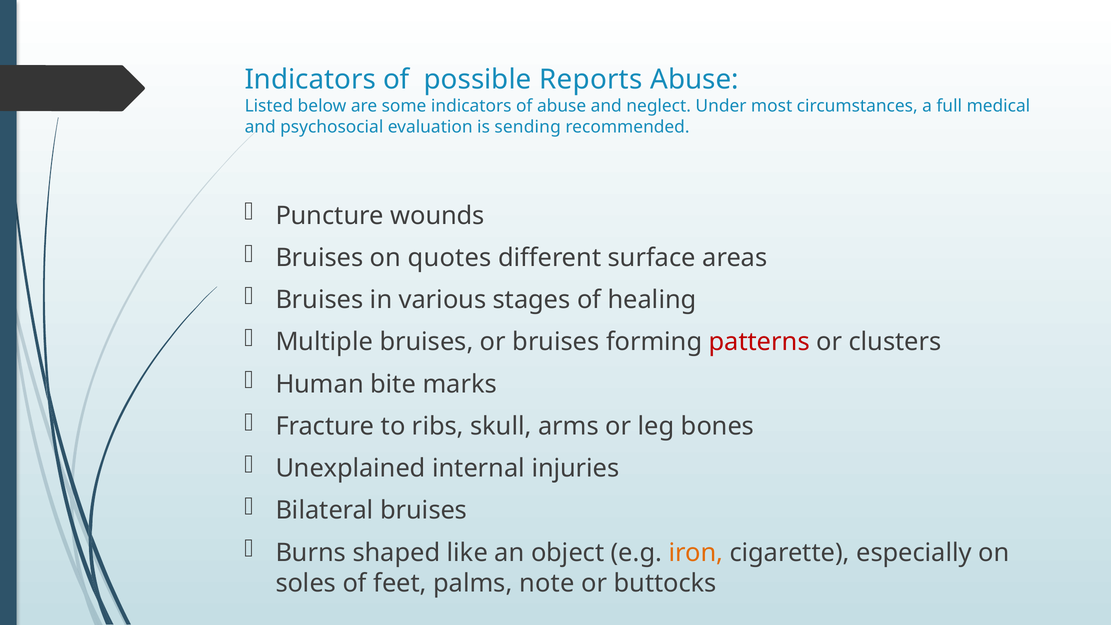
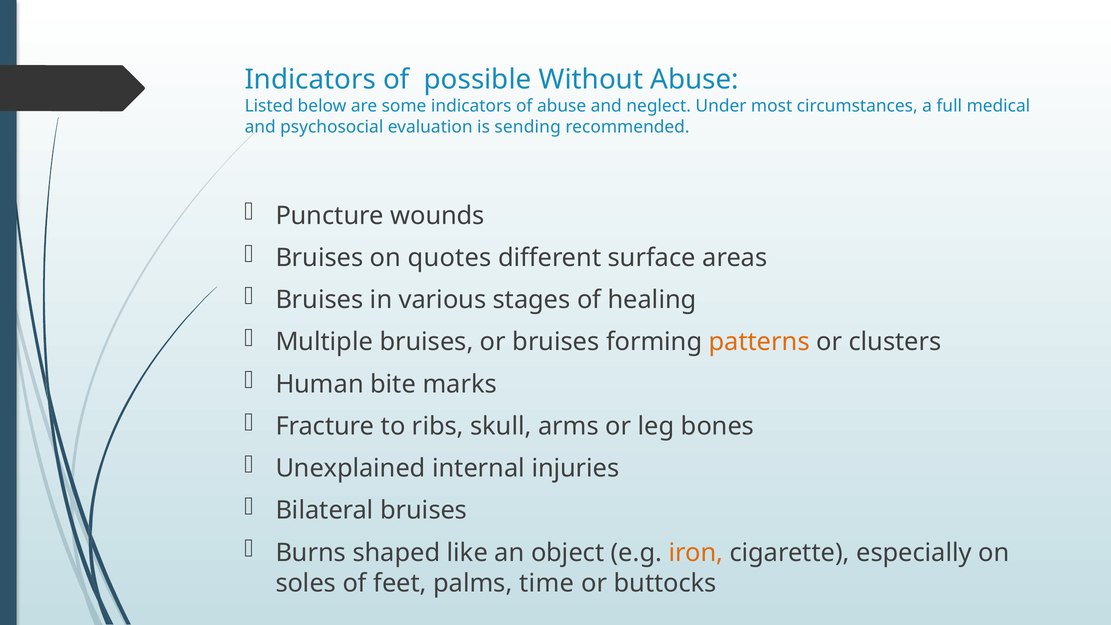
Reports: Reports -> Without
patterns colour: red -> orange
note: note -> time
